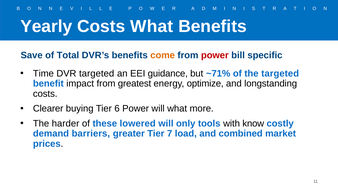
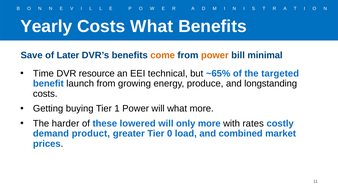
Total: Total -> Later
power at (215, 55) colour: red -> orange
specific: specific -> minimal
DVR targeted: targeted -> resource
guidance: guidance -> technical
~71%: ~71% -> ~65%
impact: impact -> launch
greatest: greatest -> growing
optimize: optimize -> produce
Clearer: Clearer -> Getting
6: 6 -> 1
only tools: tools -> more
know: know -> rates
barriers: barriers -> product
7: 7 -> 0
